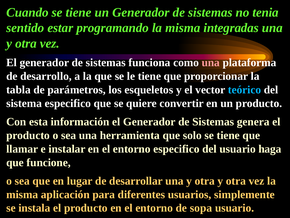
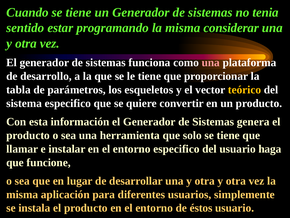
integradas: integradas -> considerar
teórico colour: light blue -> yellow
sopa: sopa -> éstos
